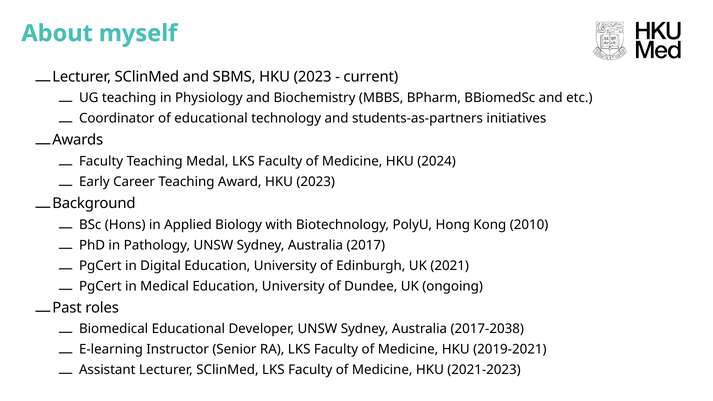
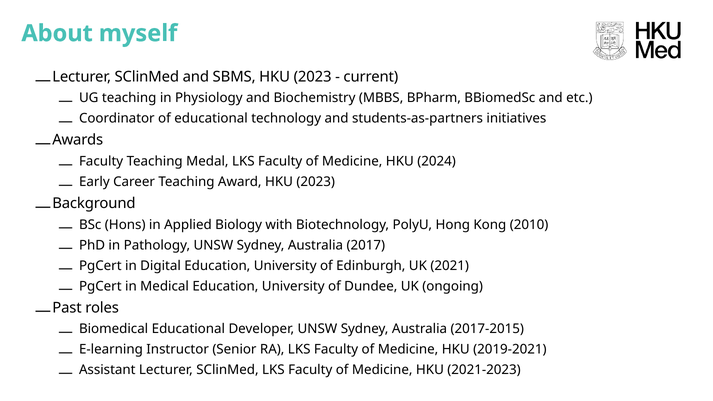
2017-2038: 2017-2038 -> 2017-2015
